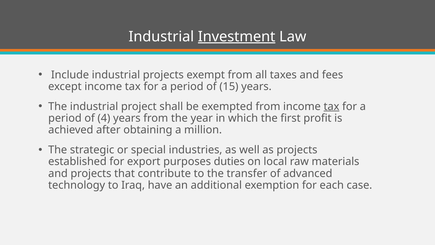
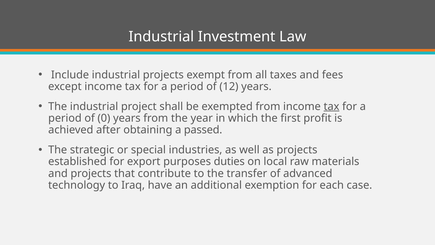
Investment underline: present -> none
15: 15 -> 12
4: 4 -> 0
million: million -> passed
